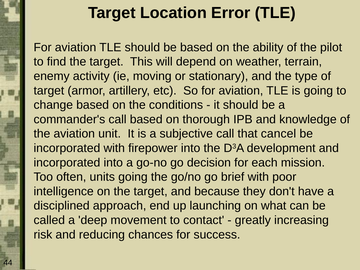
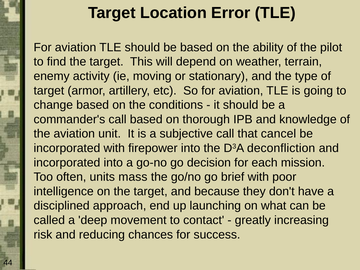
development: development -> deconfliction
units going: going -> mass
